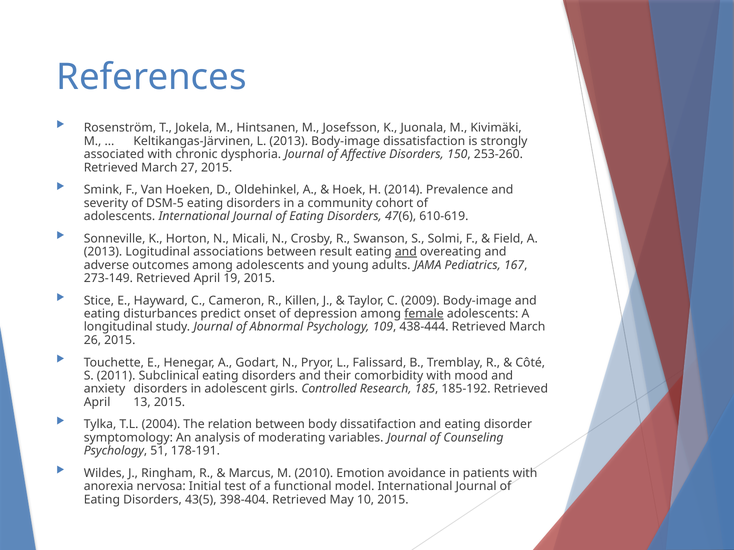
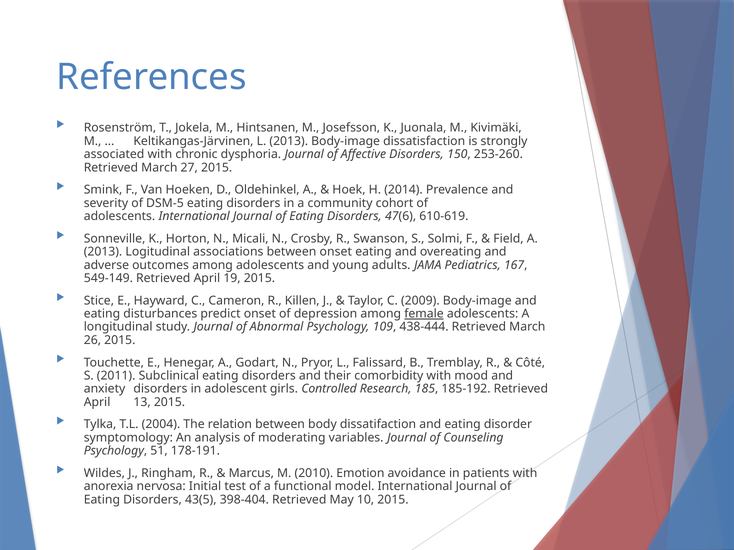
between result: result -> onset
and at (406, 252) underline: present -> none
273-149: 273-149 -> 549-149
